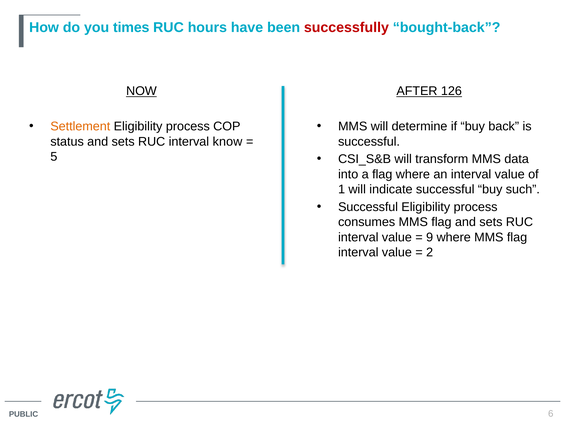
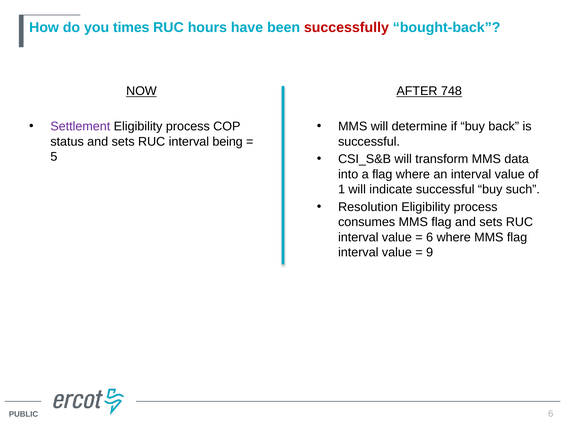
126: 126 -> 748
Settlement colour: orange -> purple
know: know -> being
Successful at (368, 207): Successful -> Resolution
9 at (430, 237): 9 -> 6
2: 2 -> 9
